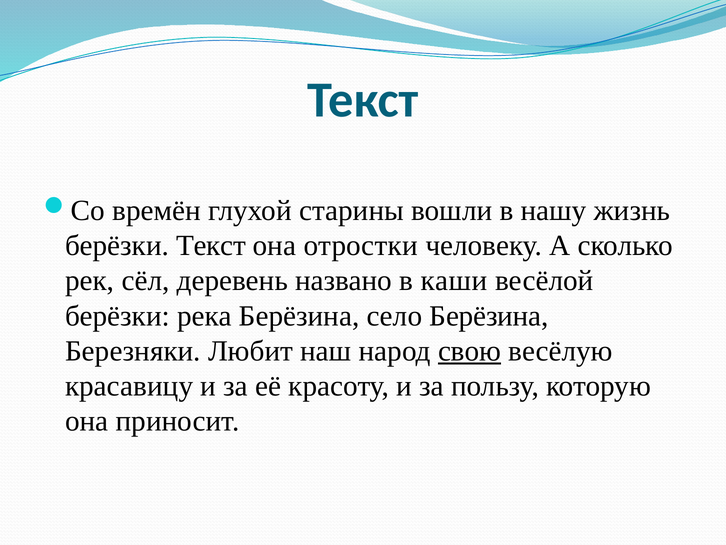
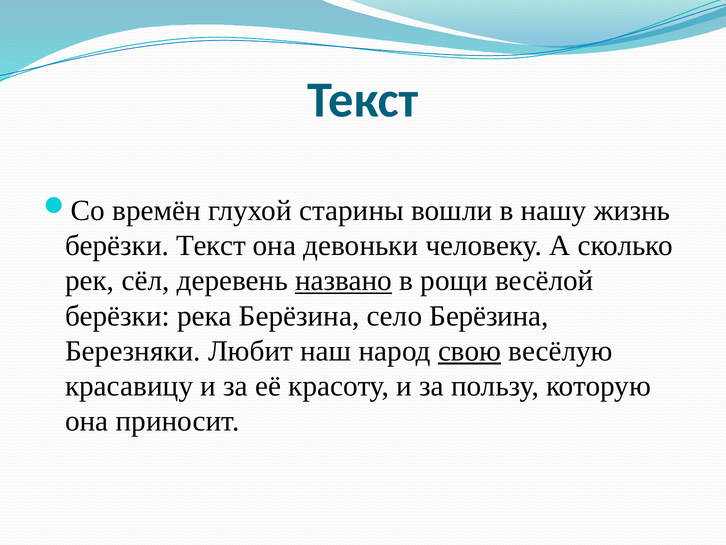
отростки: отростки -> девоньки
названо underline: none -> present
каши: каши -> рощи
